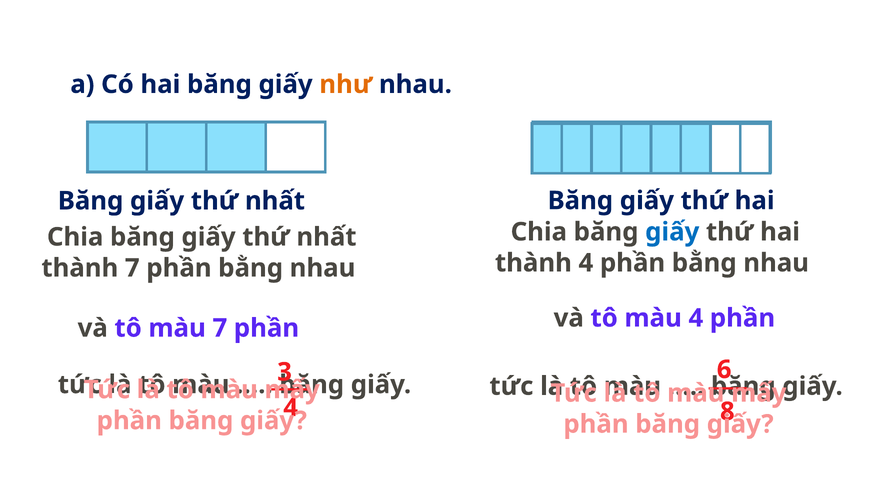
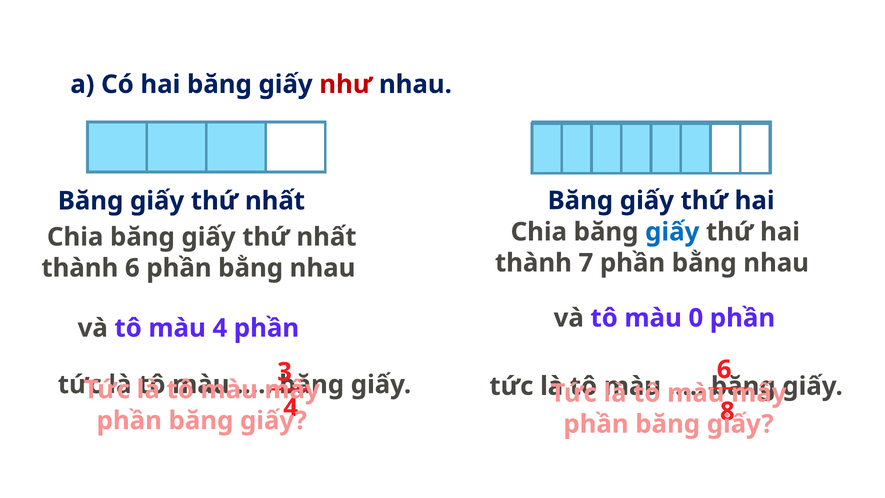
như colour: orange -> red
thành 4: 4 -> 7
thành 7: 7 -> 6
màu 4: 4 -> 0
màu 7: 7 -> 4
